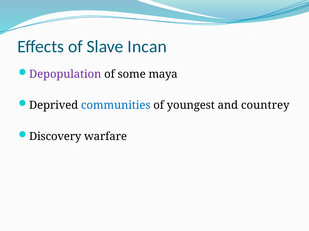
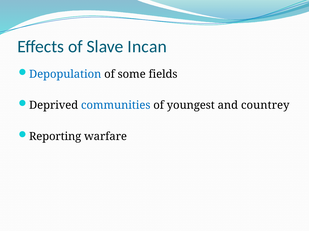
Depopulation colour: purple -> blue
maya: maya -> fields
Discovery: Discovery -> Reporting
